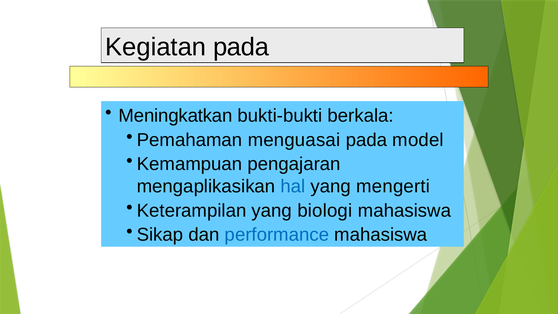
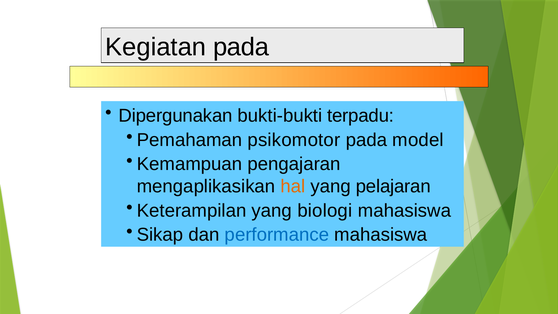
Meningkatkan: Meningkatkan -> Dipergunakan
berkala: berkala -> terpadu
menguasai: menguasai -> psikomotor
hal colour: blue -> orange
mengerti: mengerti -> pelajaran
